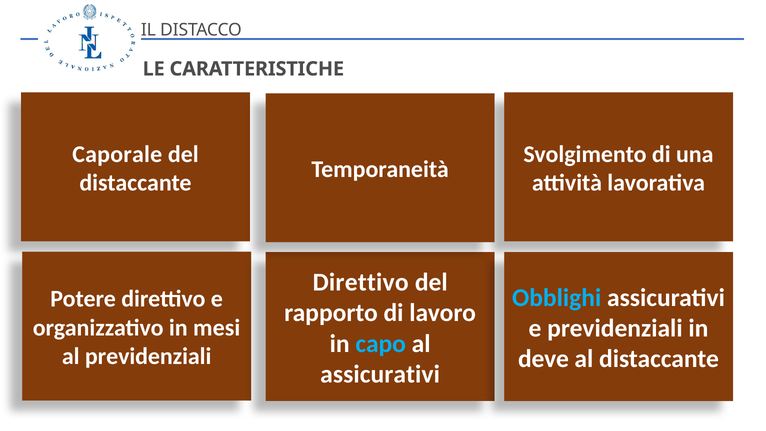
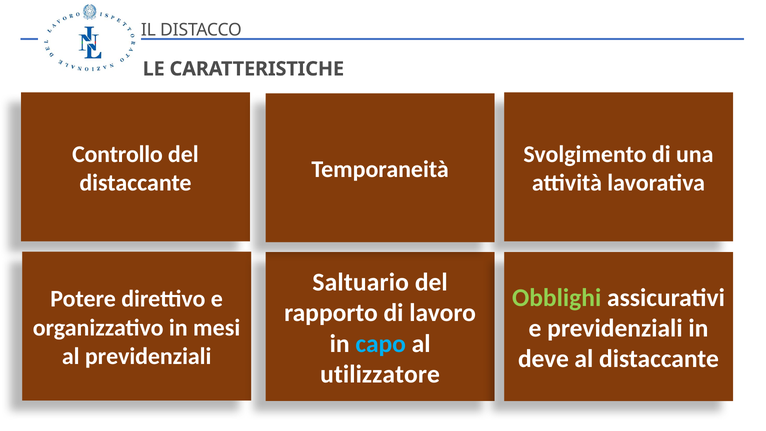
Caporale: Caporale -> Controllo
Direttivo at (361, 282): Direttivo -> Saltuario
Obblighi colour: light blue -> light green
assicurativi at (380, 374): assicurativi -> utilizzatore
